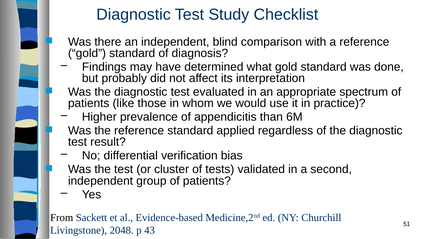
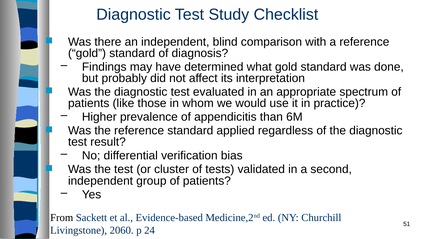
2048: 2048 -> 2060
43: 43 -> 24
